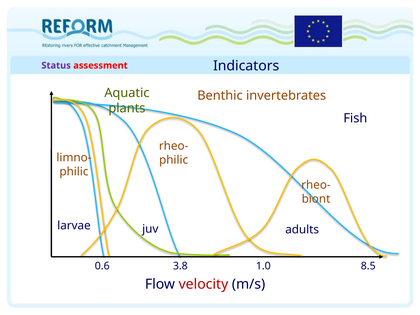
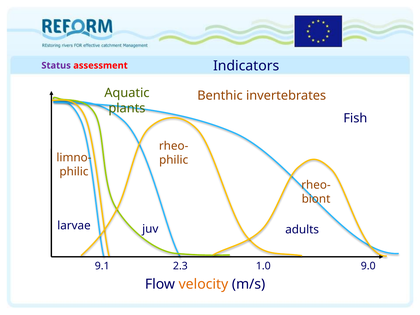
0.6: 0.6 -> 9.1
3.8: 3.8 -> 2.3
8.5: 8.5 -> 9.0
velocity colour: red -> orange
